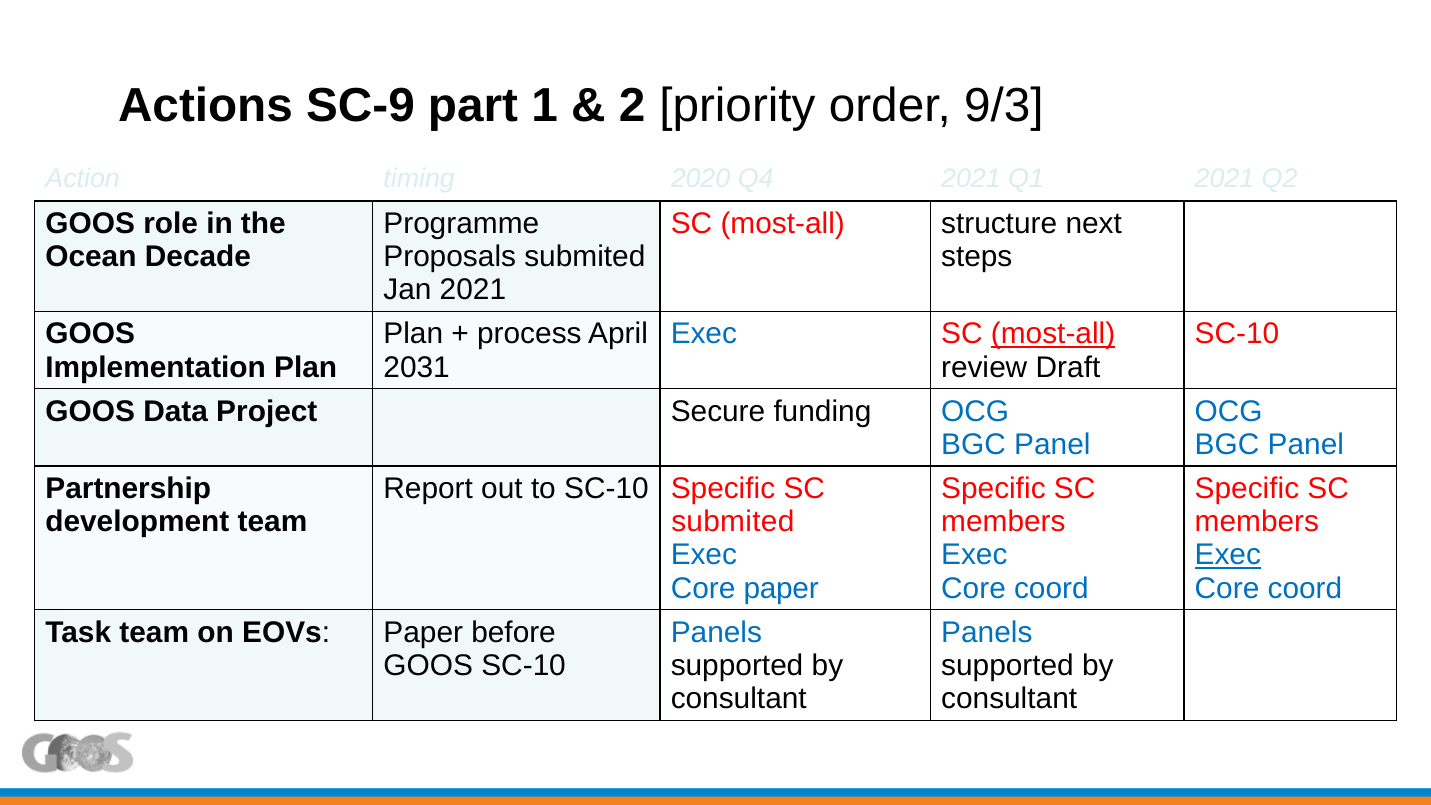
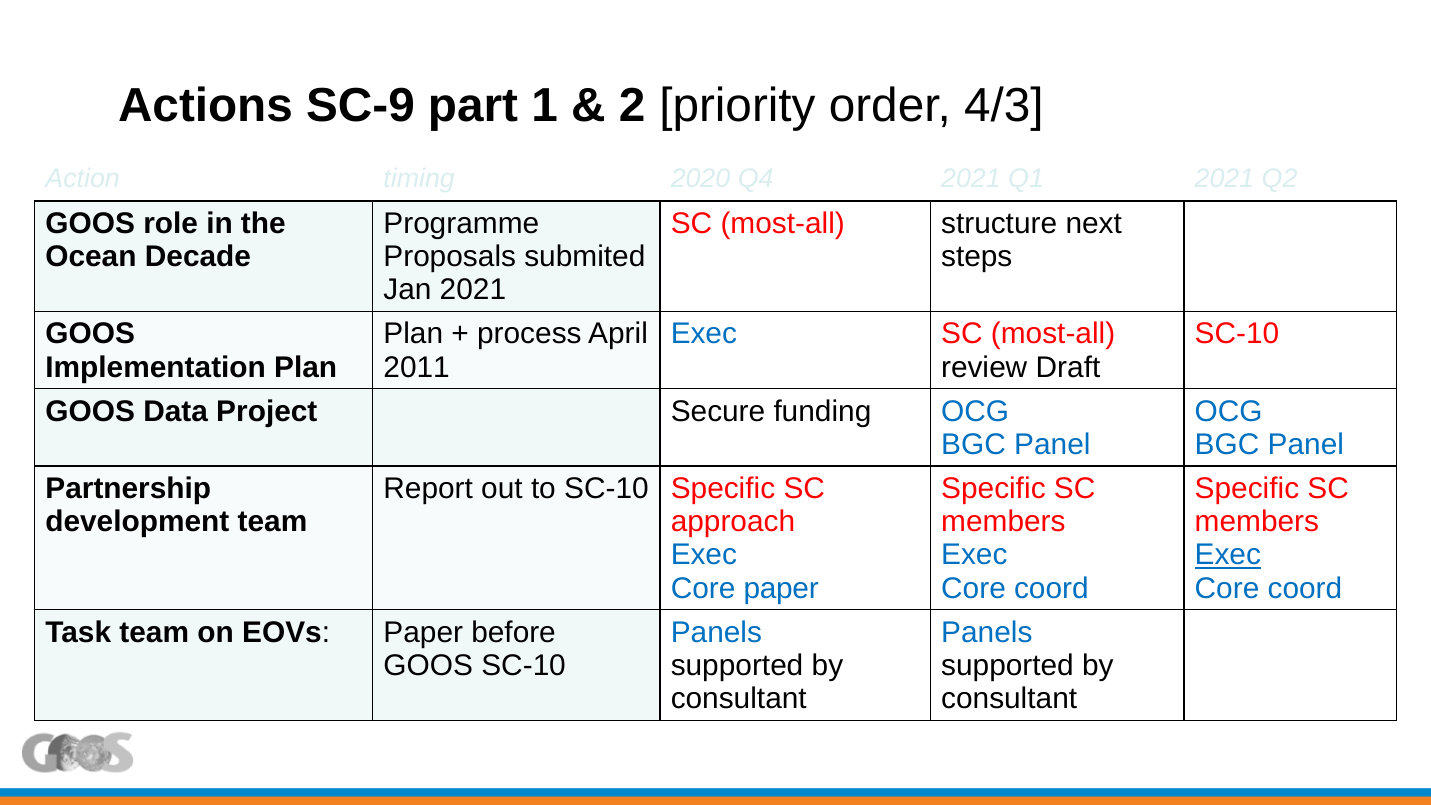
9/3: 9/3 -> 4/3
most-all at (1053, 334) underline: present -> none
2031: 2031 -> 2011
submited at (733, 522): submited -> approach
